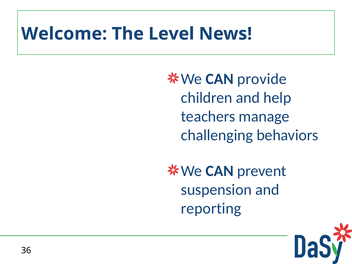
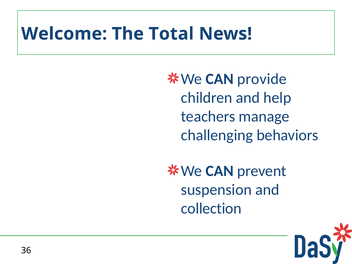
Level: Level -> Total
reporting: reporting -> collection
